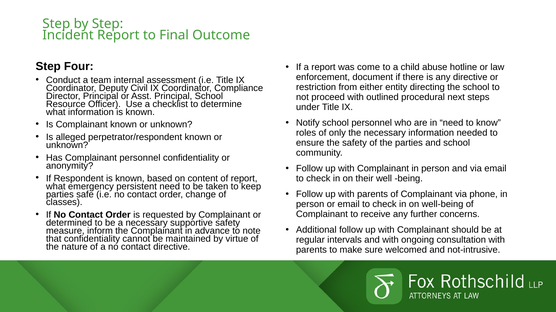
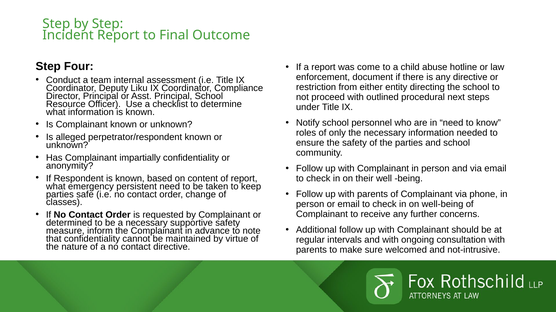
Civil: Civil -> Liku
Complainant personnel: personnel -> impartially
